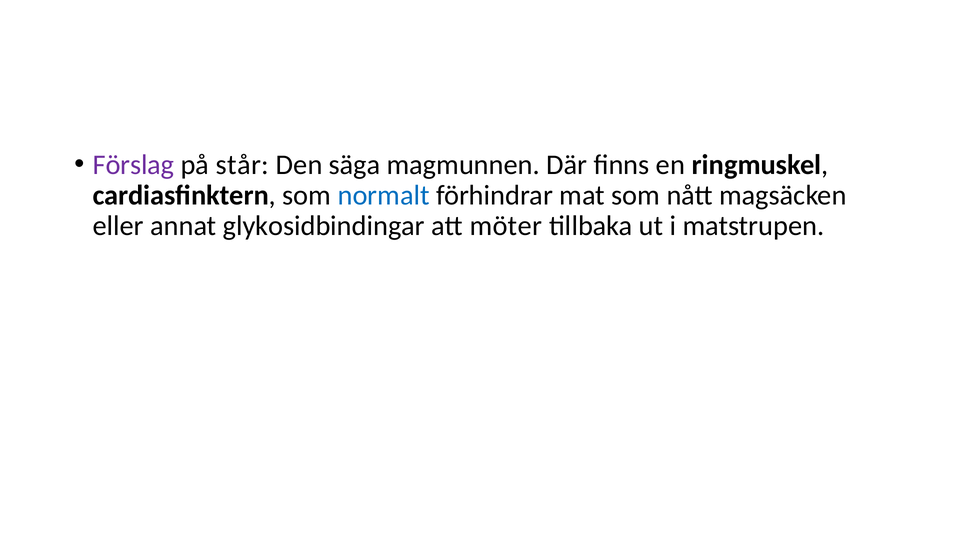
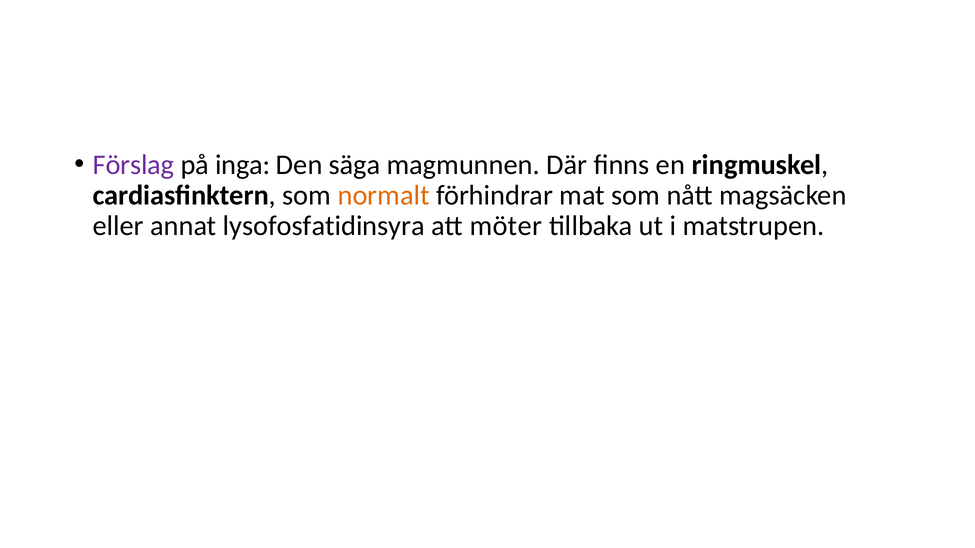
står: står -> inga
normalt colour: blue -> orange
glykosidbindingar: glykosidbindingar -> lysofosfatidinsyra
